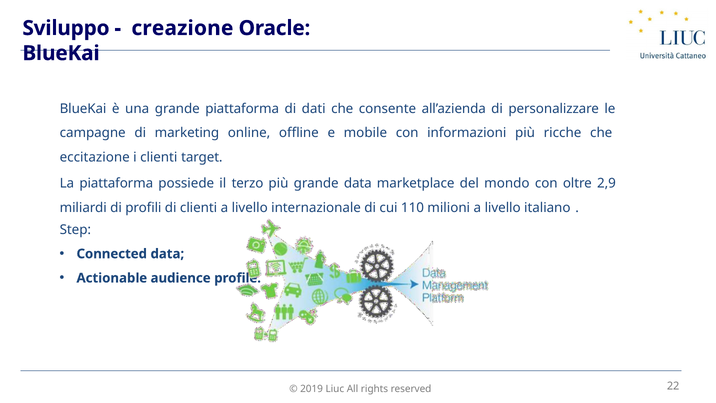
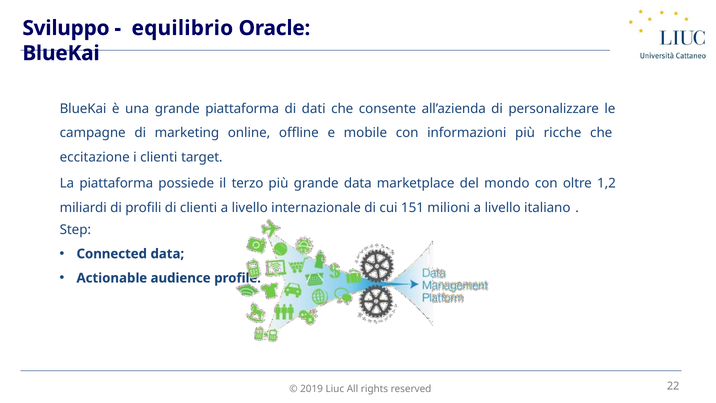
creazione: creazione -> equilibrio
2,9: 2,9 -> 1,2
110: 110 -> 151
